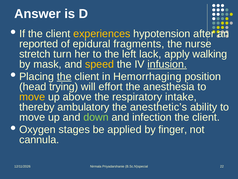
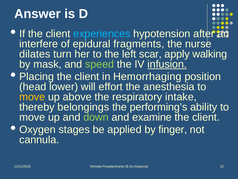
experiences colour: yellow -> light blue
reported: reported -> interfere
stretch: stretch -> dilates
lack: lack -> scar
speed colour: yellow -> light green
the at (64, 76) underline: present -> none
trying: trying -> lower
ambulatory: ambulatory -> belongings
anesthetic’s: anesthetic’s -> performing’s
infection: infection -> examine
